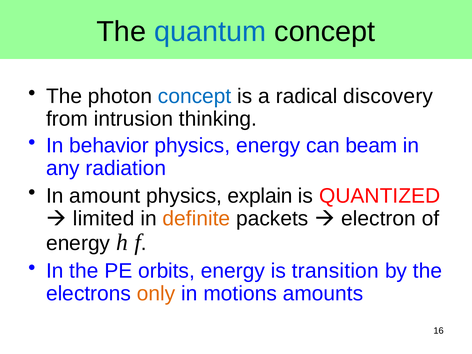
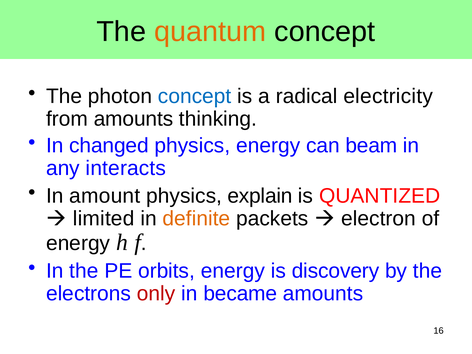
quantum colour: blue -> orange
discovery: discovery -> electricity
from intrusion: intrusion -> amounts
behavior: behavior -> changed
radiation: radiation -> interacts
transition: transition -> discovery
only colour: orange -> red
motions: motions -> became
